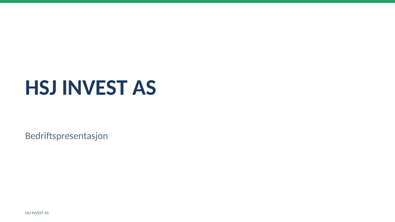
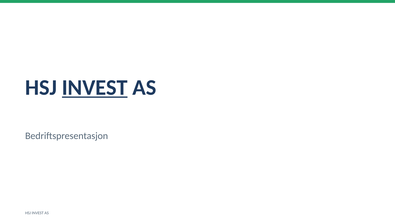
INVEST at (95, 88) underline: none -> present
